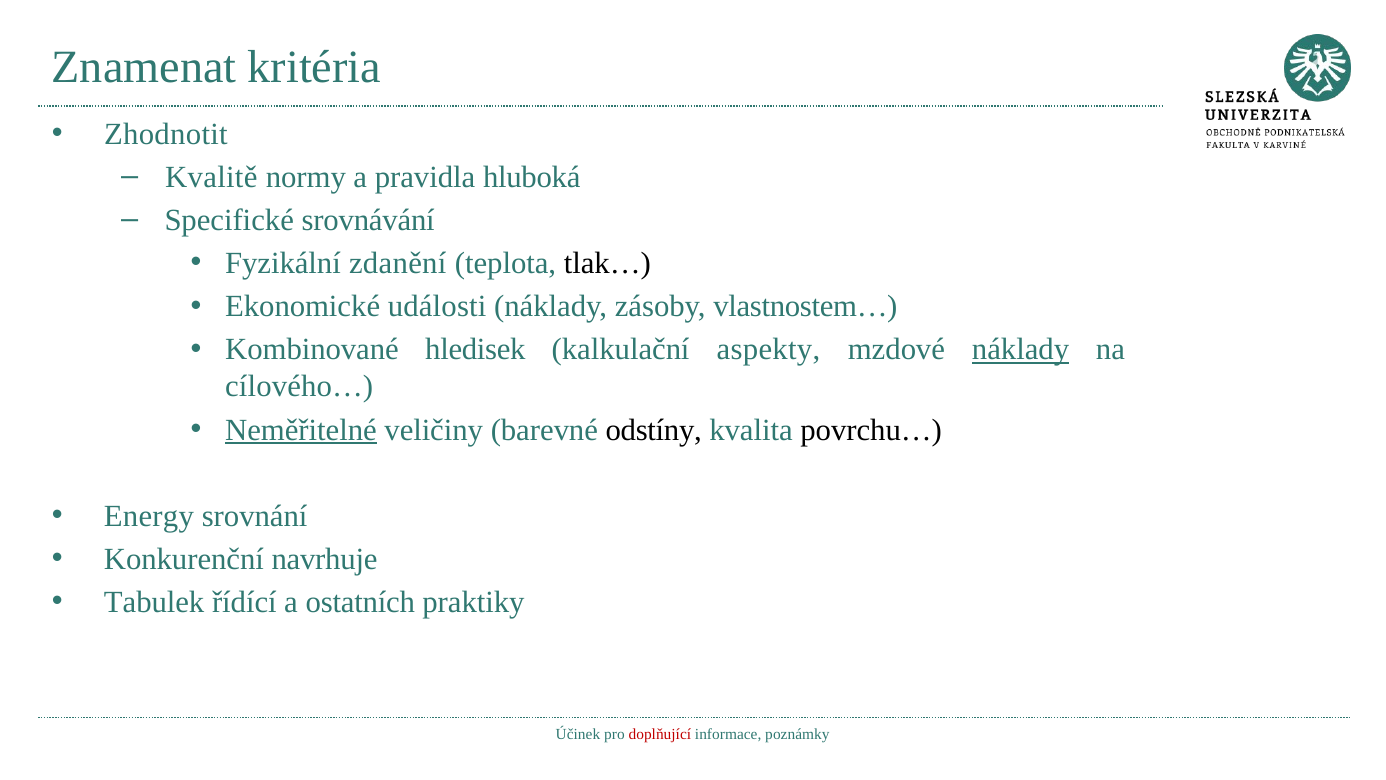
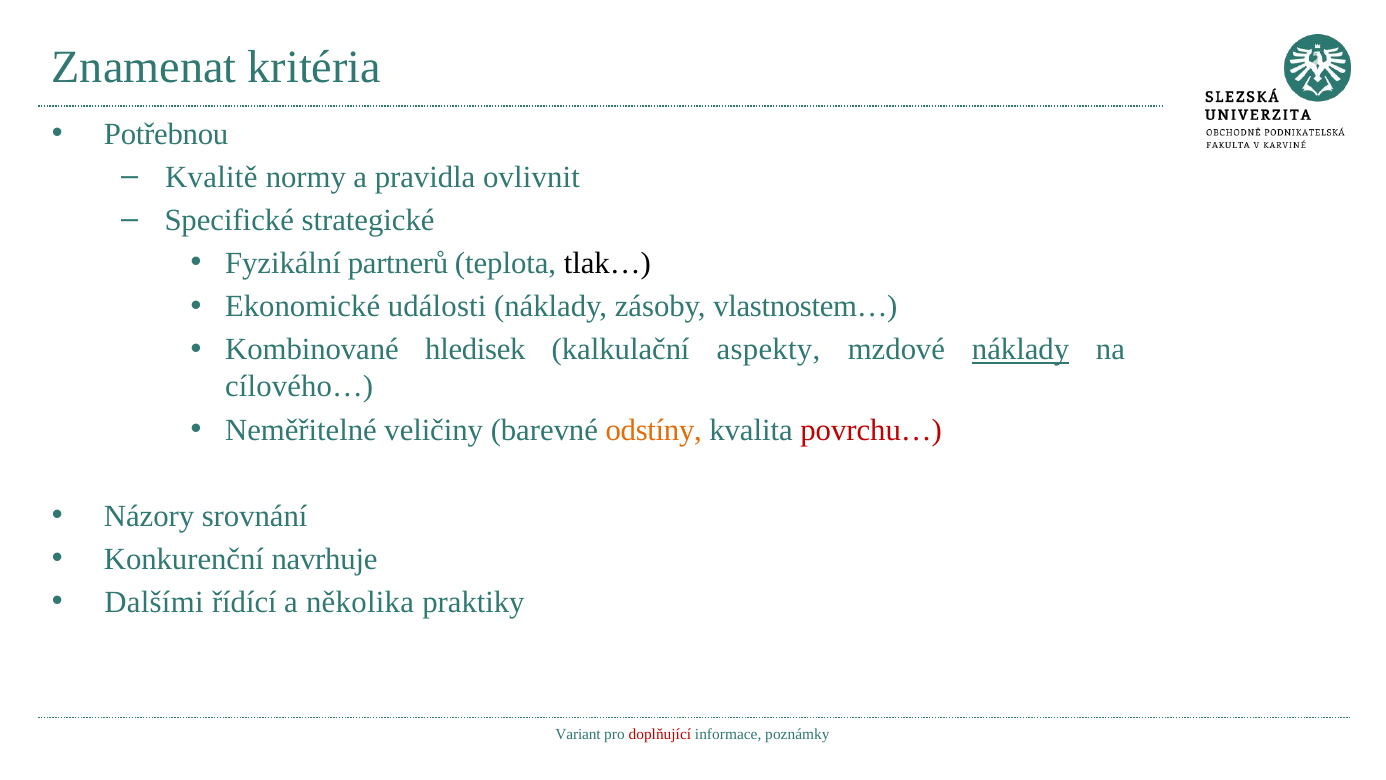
Zhodnotit: Zhodnotit -> Potřebnou
hluboká: hluboká -> ovlivnit
srovnávání: srovnávání -> strategické
zdanění: zdanění -> partnerů
Neměřitelné underline: present -> none
odstíny colour: black -> orange
povrchu… colour: black -> red
Energy: Energy -> Názory
Tabulek: Tabulek -> Dalšími
ostatních: ostatních -> několika
Účinek: Účinek -> Variant
